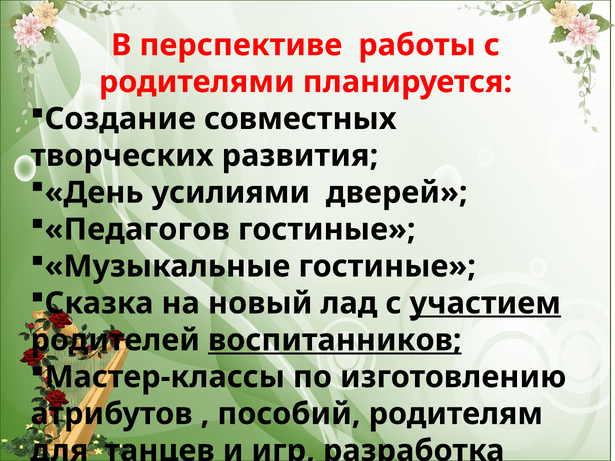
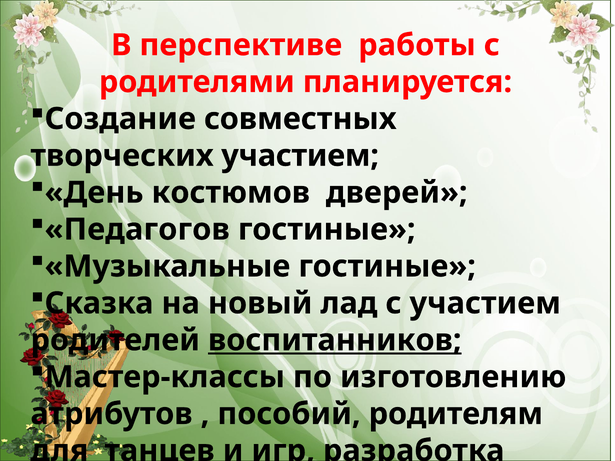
творческих развития: развития -> участием
День усилиями: усилиями -> костюмов
участием at (485, 303) underline: present -> none
